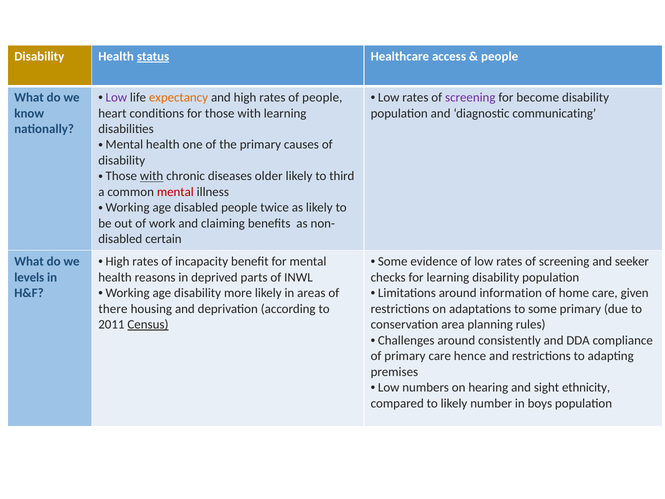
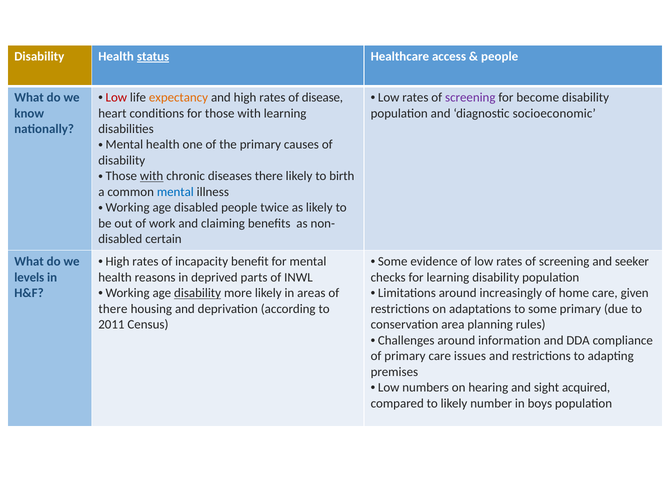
Low at (116, 97) colour: purple -> red
of people: people -> disease
communicating: communicating -> socioeconomic
diseases older: older -> there
third: third -> birth
mental at (175, 192) colour: red -> blue
disability at (198, 293) underline: none -> present
information: information -> increasingly
Census underline: present -> none
consistently: consistently -> information
hence: hence -> issues
ethnicity: ethnicity -> acquired
